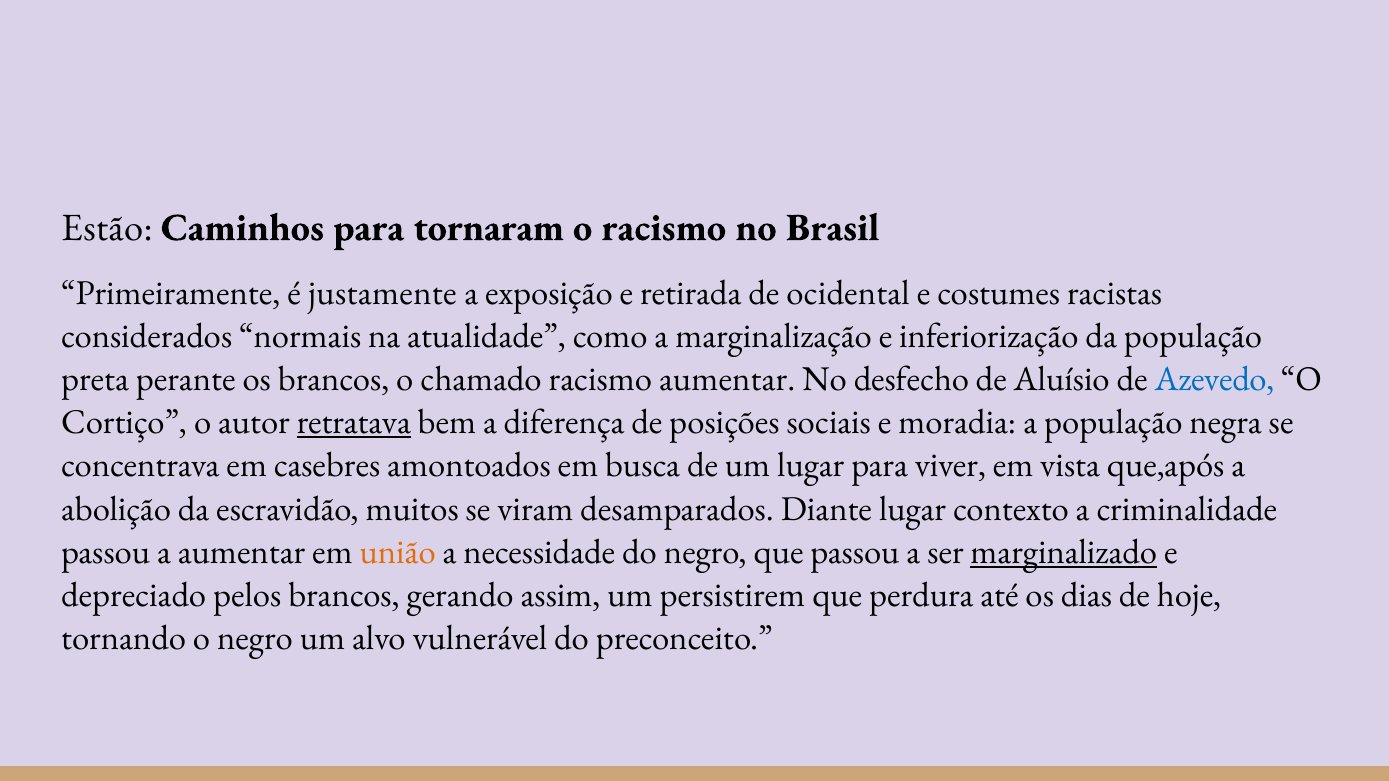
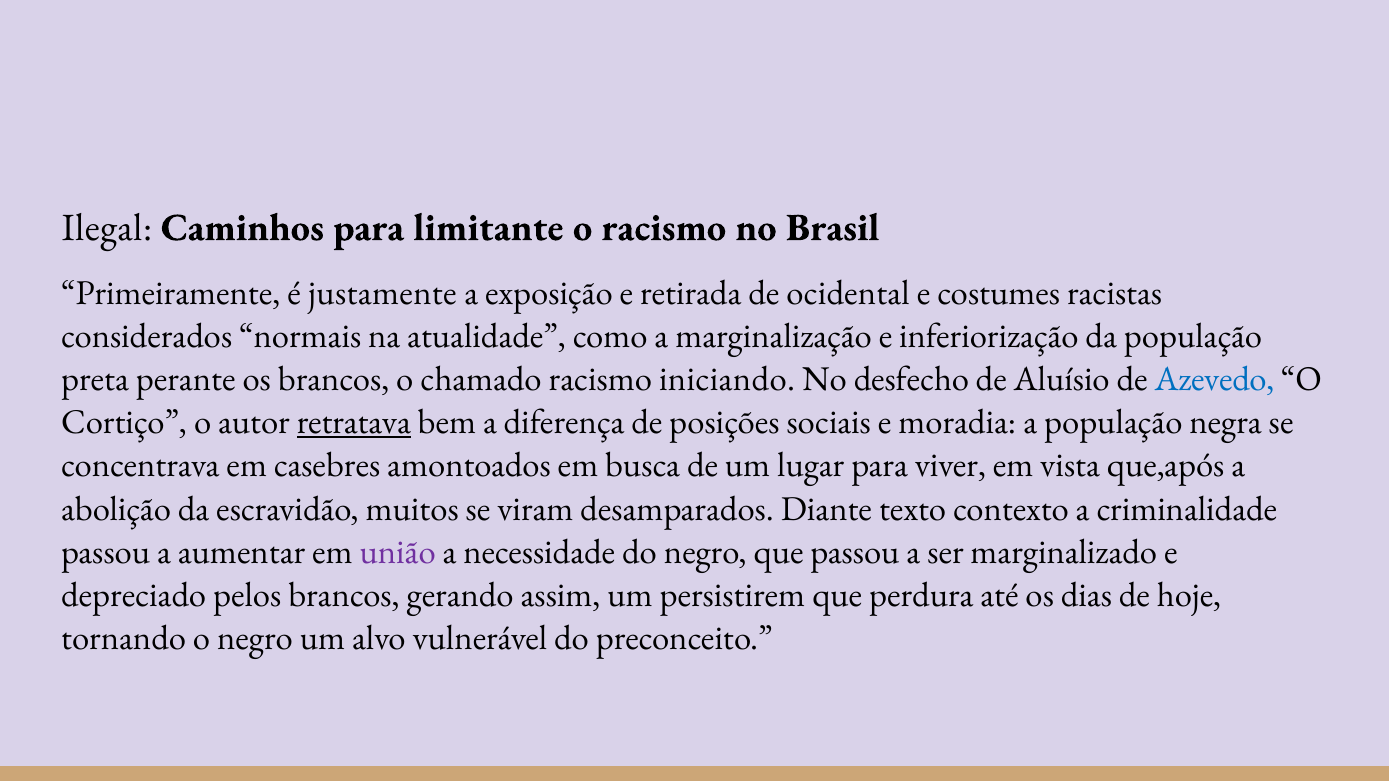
Estão: Estão -> Ilegal
tornaram: tornaram -> limitante
racismo aumentar: aumentar -> iniciando
Diante lugar: lugar -> texto
união colour: orange -> purple
marginalizado underline: present -> none
